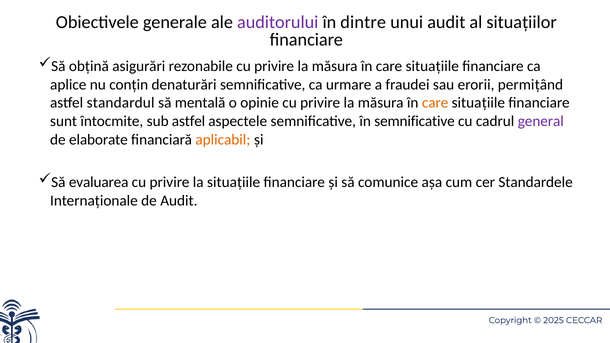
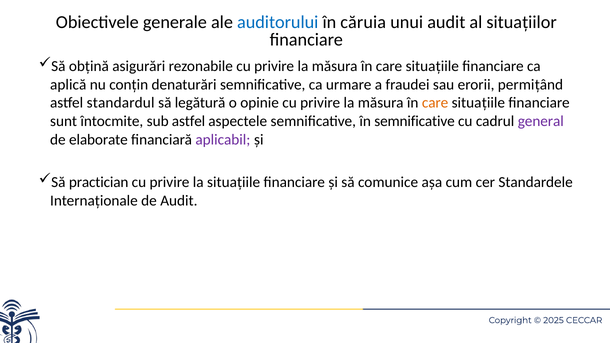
auditorului colour: purple -> blue
dintre: dintre -> căruia
aplice: aplice -> aplică
mentală: mentală -> legătură
aplicabil colour: orange -> purple
evaluarea: evaluarea -> practician
